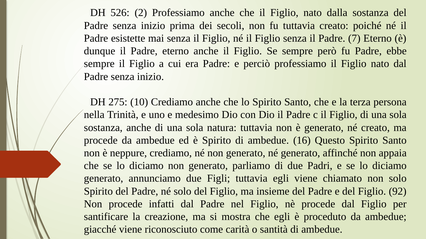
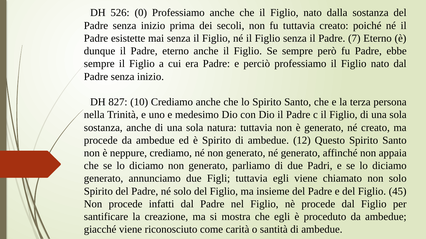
2: 2 -> 0
275: 275 -> 827
16: 16 -> 12
92: 92 -> 45
